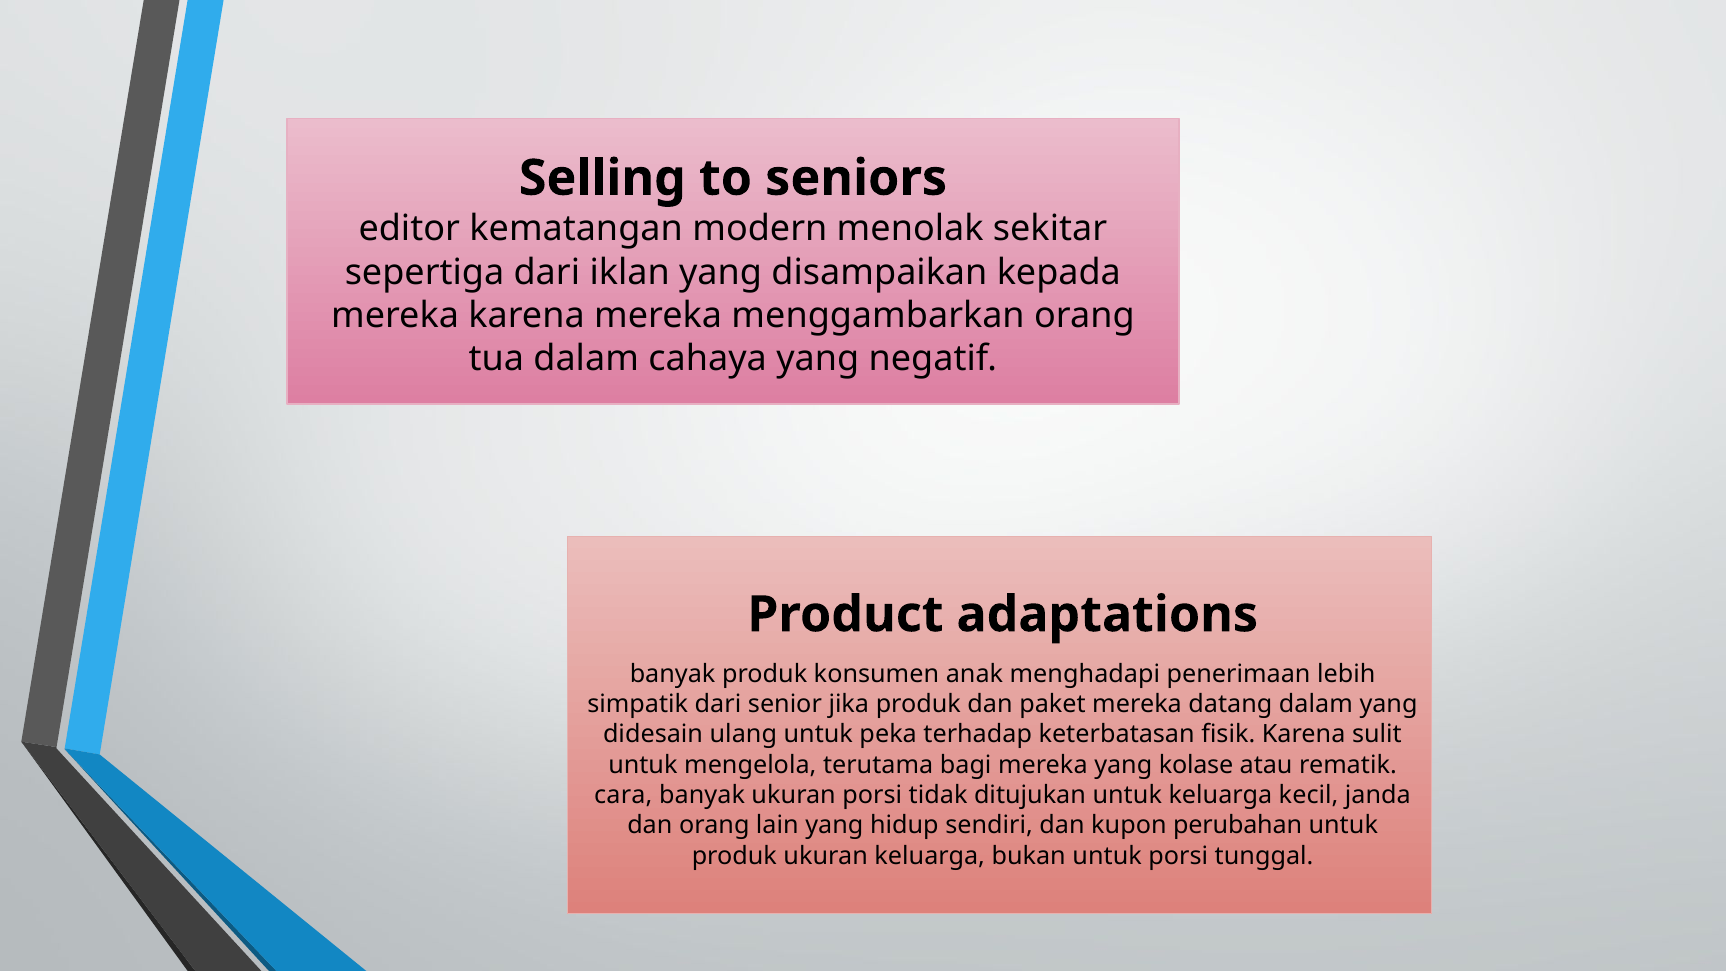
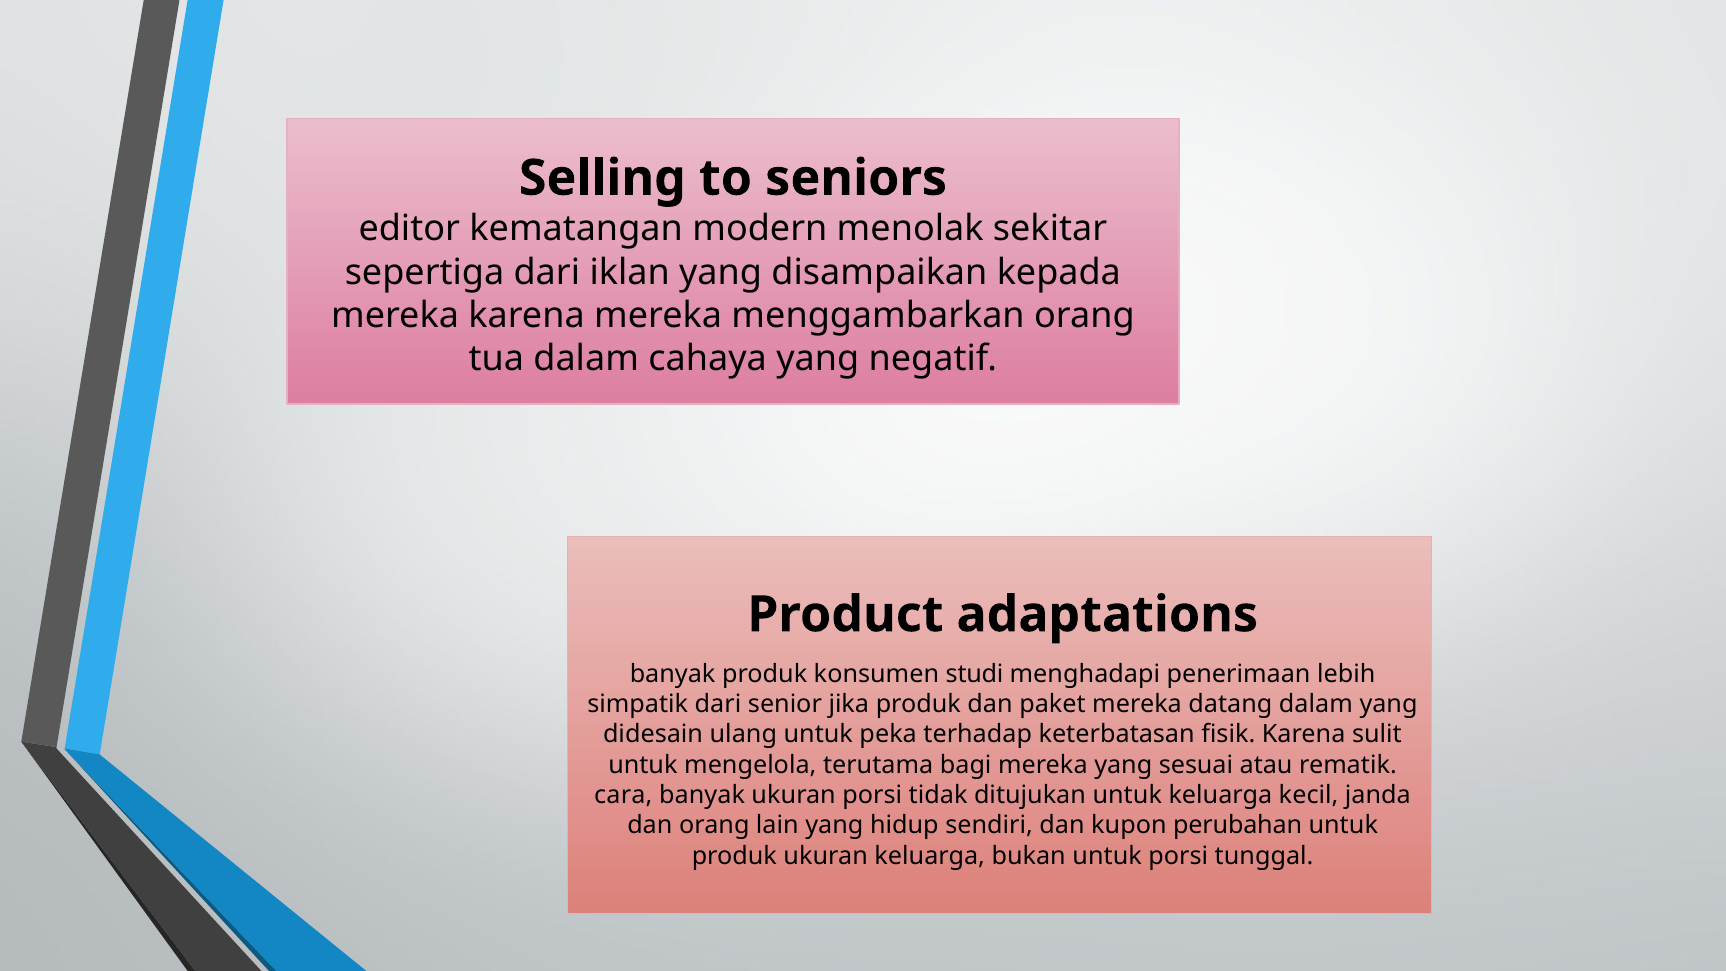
anak: anak -> studi
kolase: kolase -> sesuai
